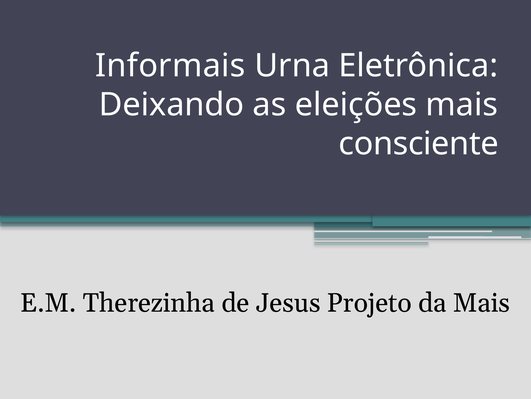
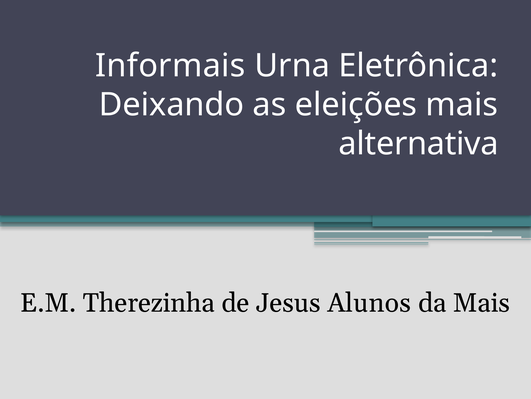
consciente: consciente -> alternativa
Projeto: Projeto -> Alunos
